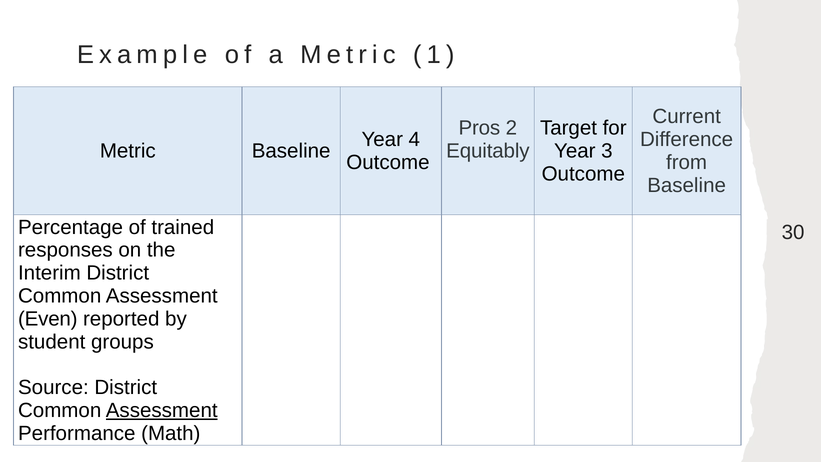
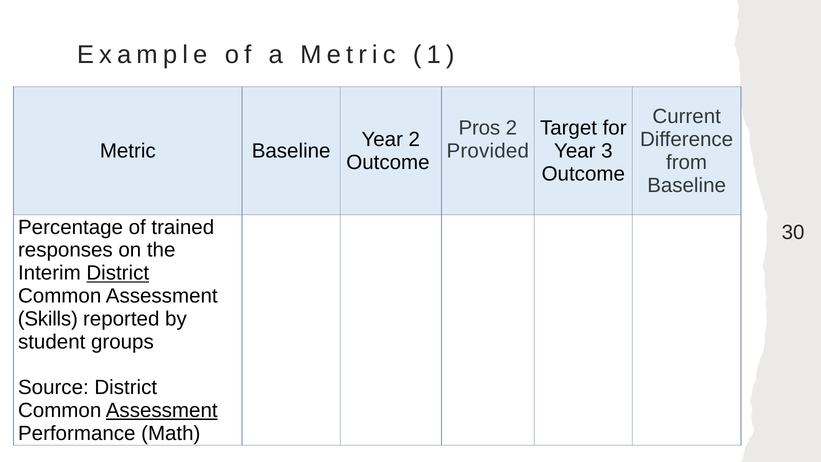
Year 4: 4 -> 2
Equitably: Equitably -> Provided
District at (118, 273) underline: none -> present
Even: Even -> Skills
